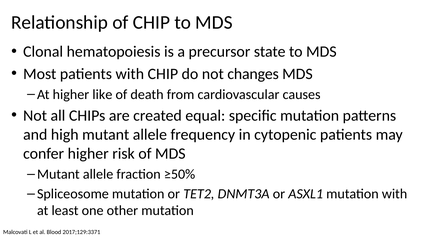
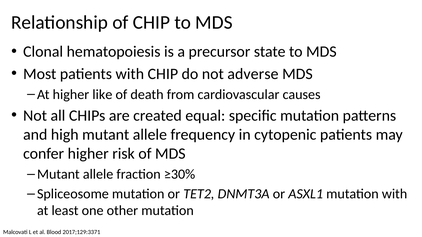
changes: changes -> adverse
≥50%: ≥50% -> ≥30%
